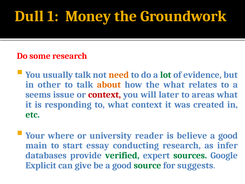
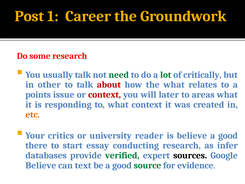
Dull: Dull -> Post
Money: Money -> Career
need colour: orange -> green
evidence: evidence -> critically
about colour: orange -> red
seems: seems -> points
etc colour: green -> orange
where: where -> critics
main: main -> there
sources colour: green -> black
Explicit at (41, 165): Explicit -> Believe
give: give -> text
suggests: suggests -> evidence
